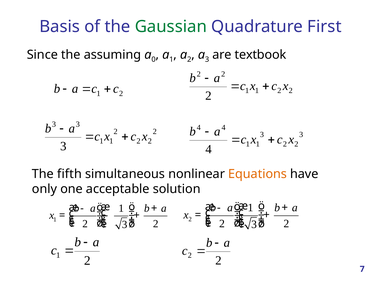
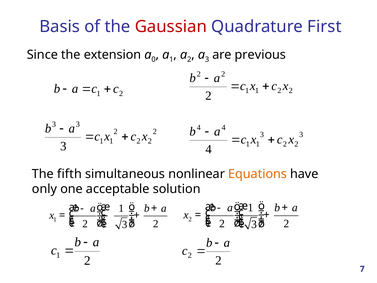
Gaussian colour: green -> red
assuming: assuming -> extension
textbook: textbook -> previous
